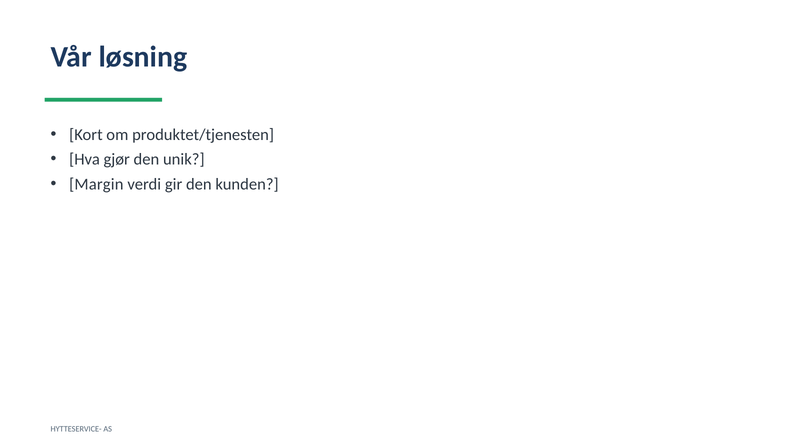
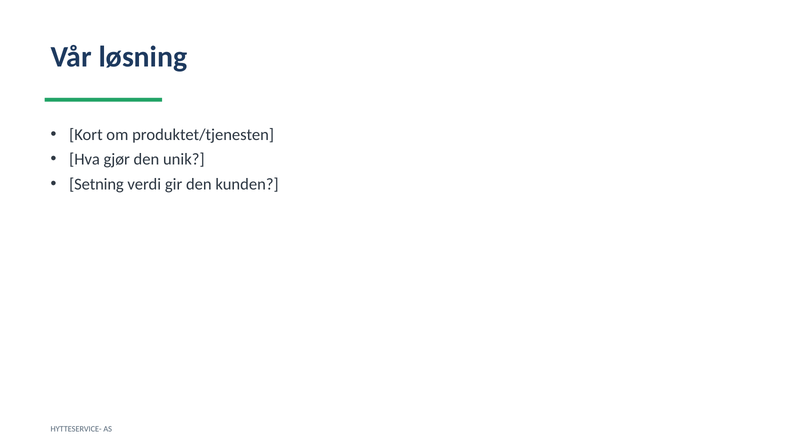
Margin: Margin -> Setning
